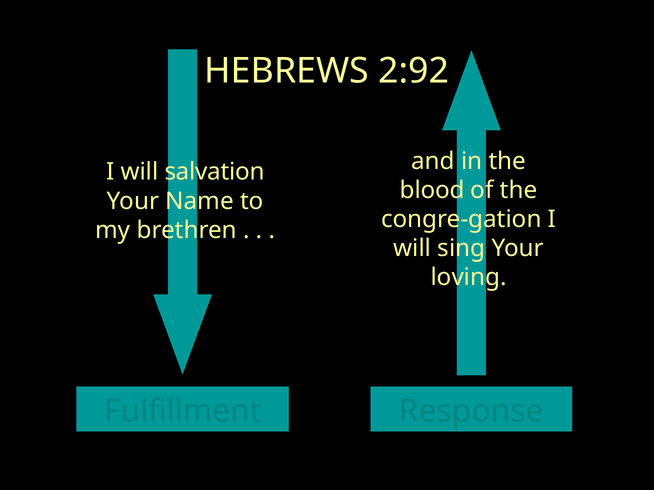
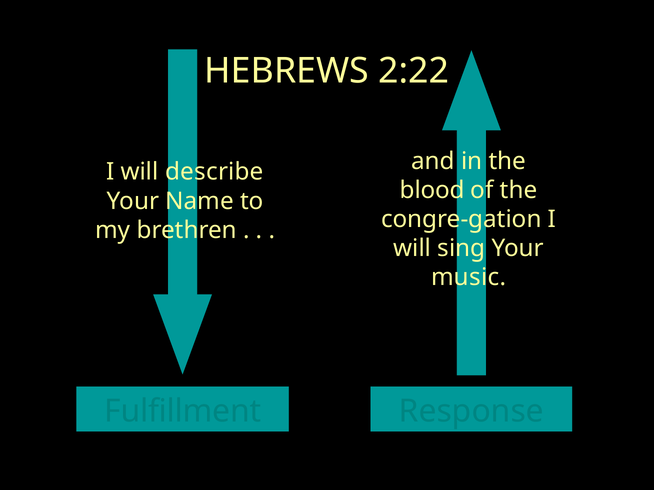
2:92: 2:92 -> 2:22
salvation: salvation -> describe
loving: loving -> music
